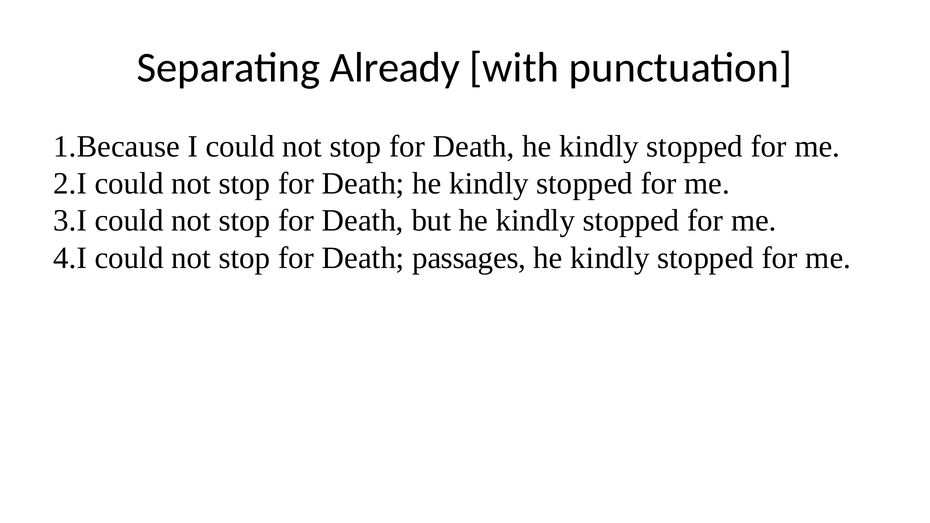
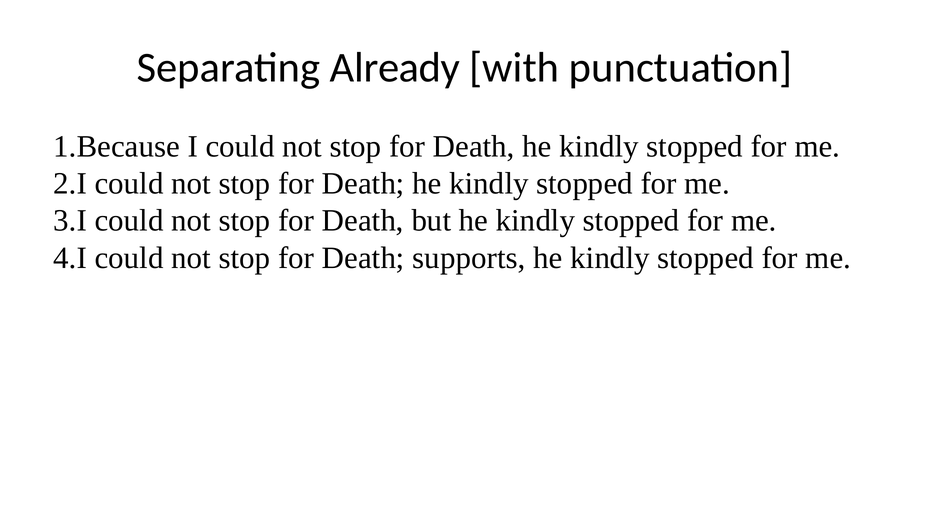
passages: passages -> supports
